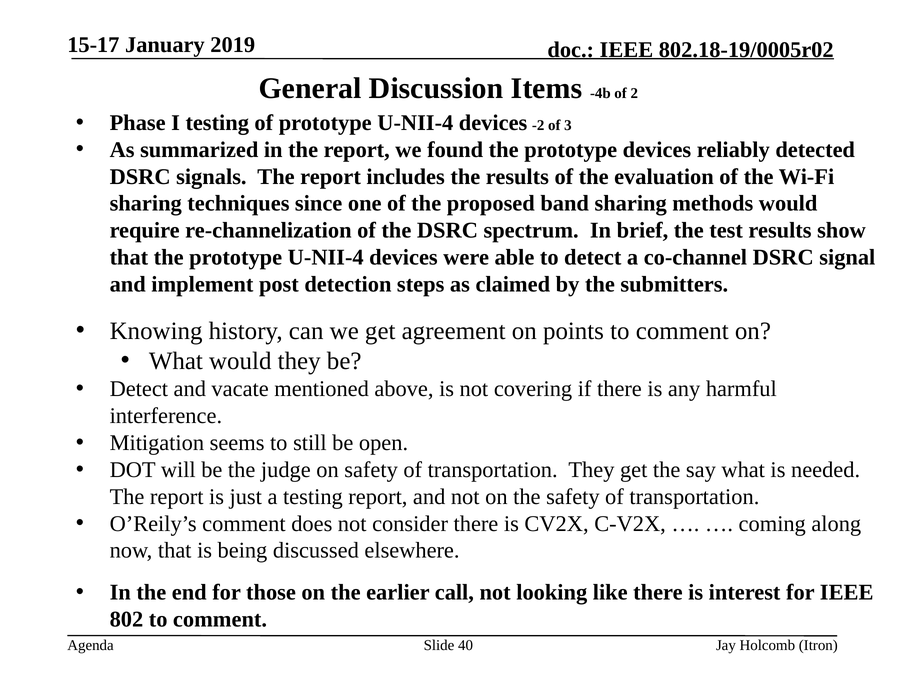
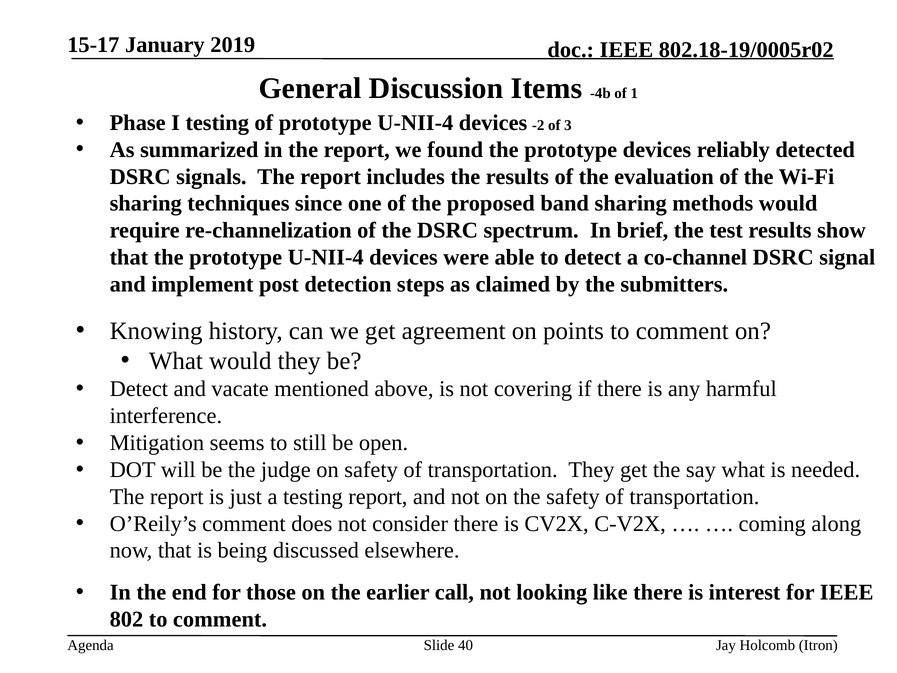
2: 2 -> 1
